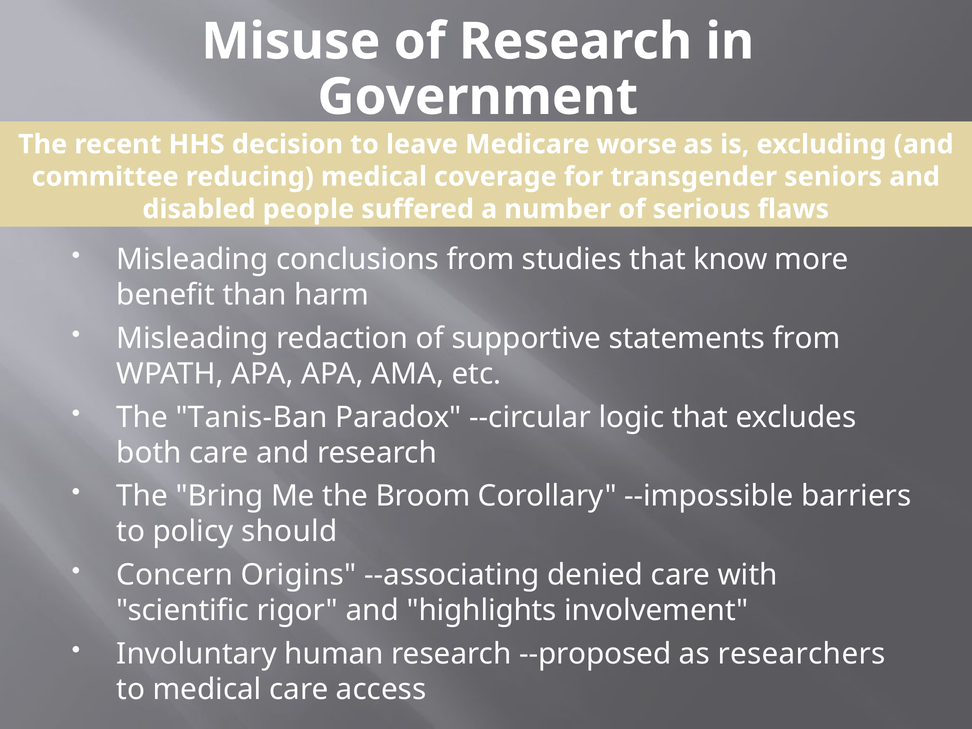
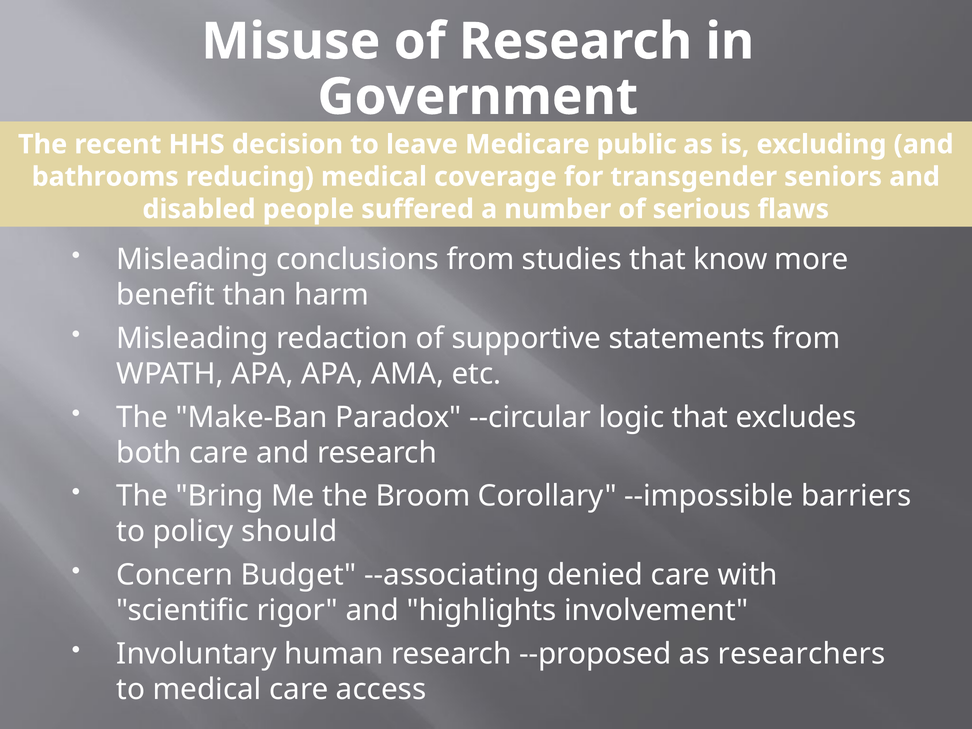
worse: worse -> public
committee: committee -> bathrooms
Tanis-Ban: Tanis-Ban -> Make-Ban
Origins: Origins -> Budget
